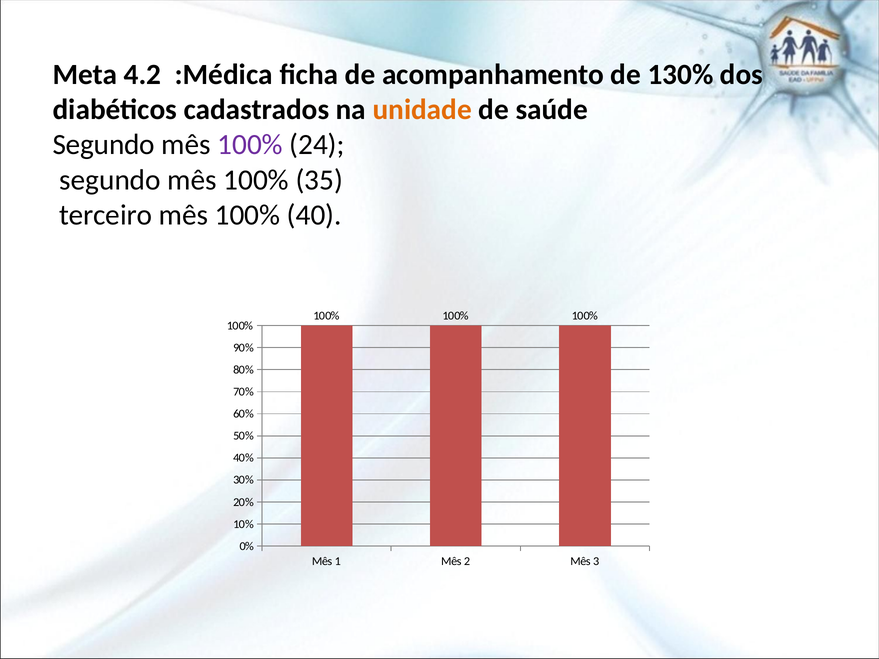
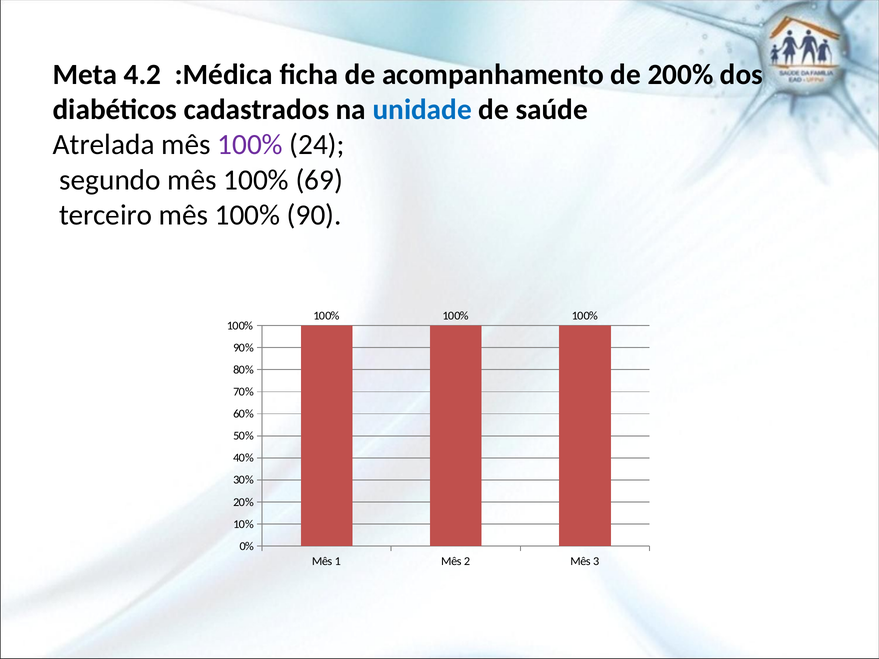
130%: 130% -> 200%
unidade colour: orange -> blue
Segundo at (104, 145): Segundo -> Atrelada
35: 35 -> 69
40: 40 -> 90
